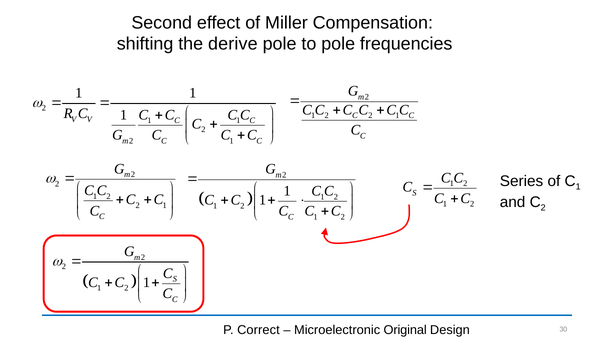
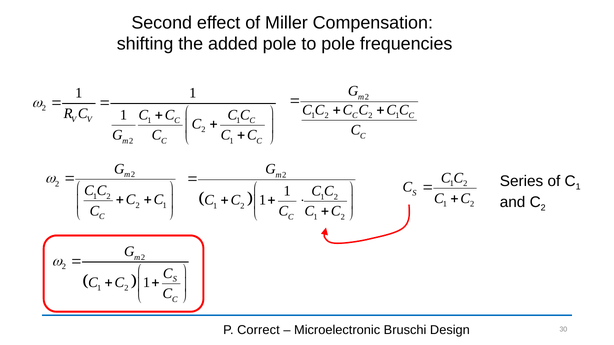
derive: derive -> added
Original: Original -> Bruschi
